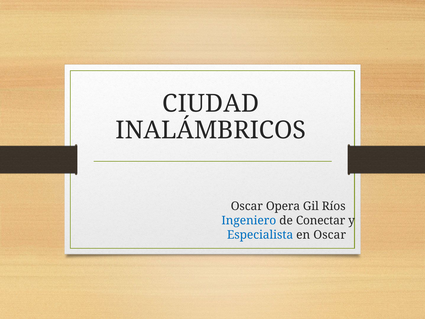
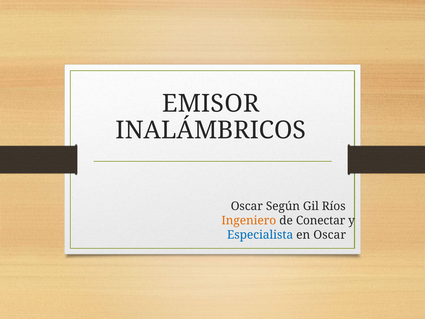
CIUDAD: CIUDAD -> EMISOR
Opera: Opera -> Según
Ingeniero colour: blue -> orange
